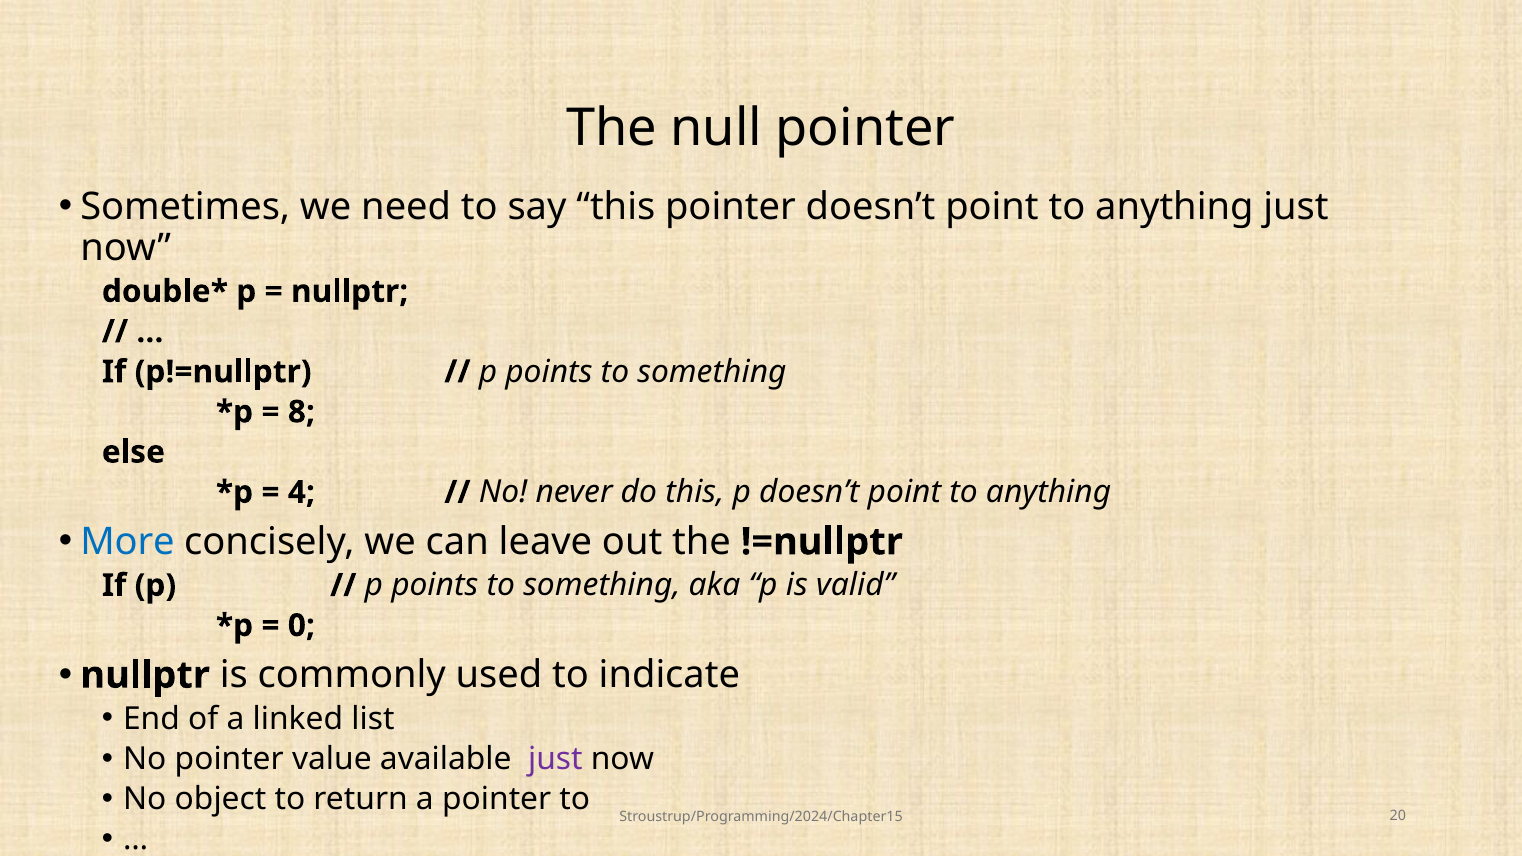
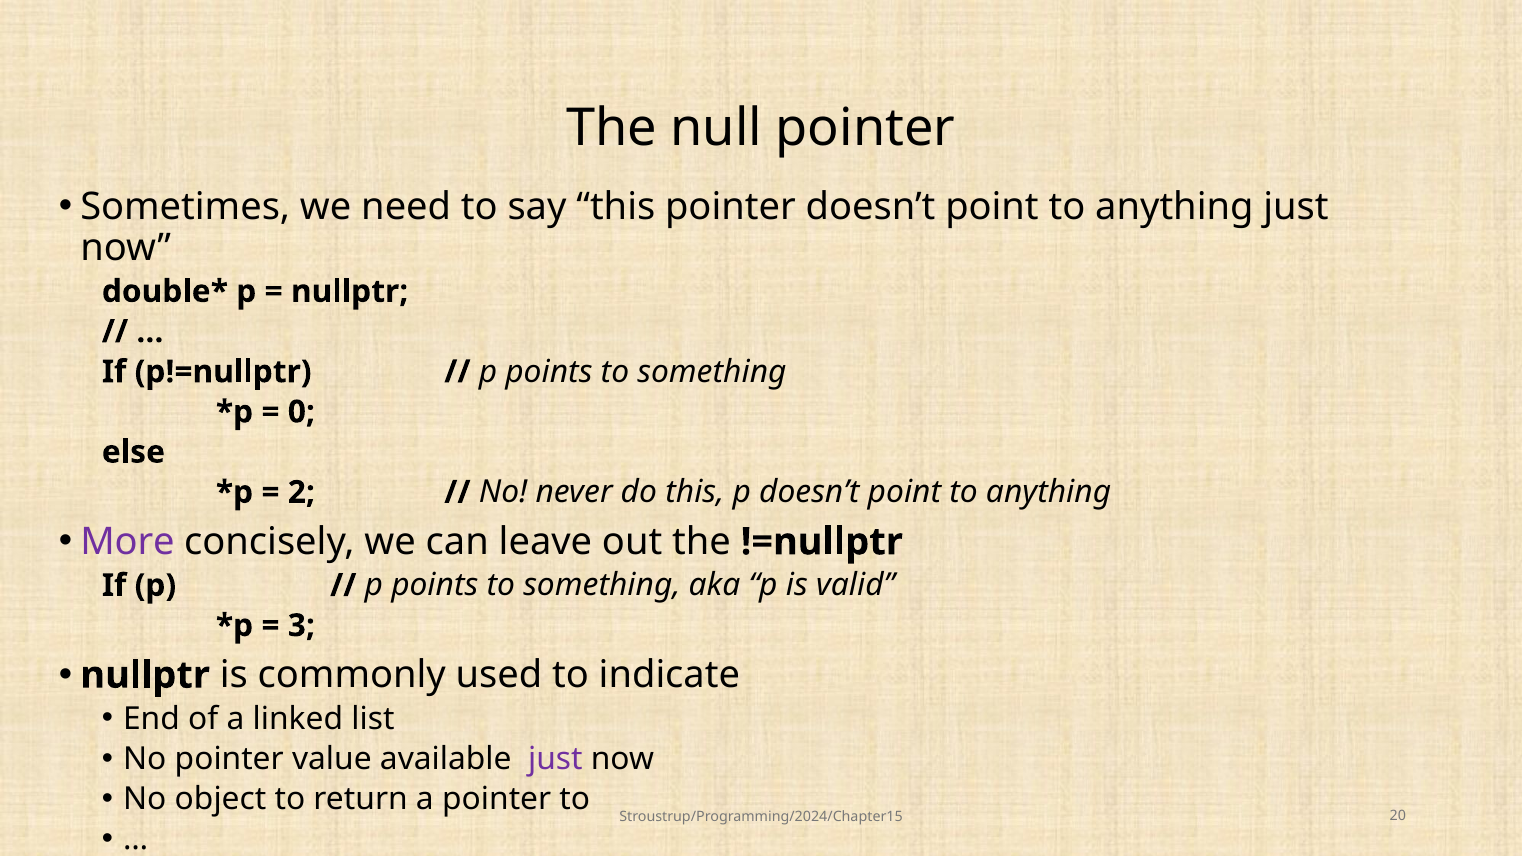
8: 8 -> 0
4: 4 -> 2
More colour: blue -> purple
0: 0 -> 3
